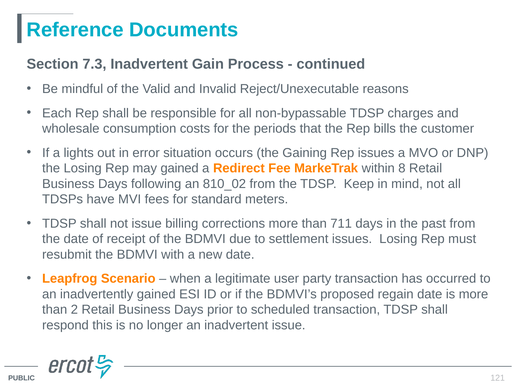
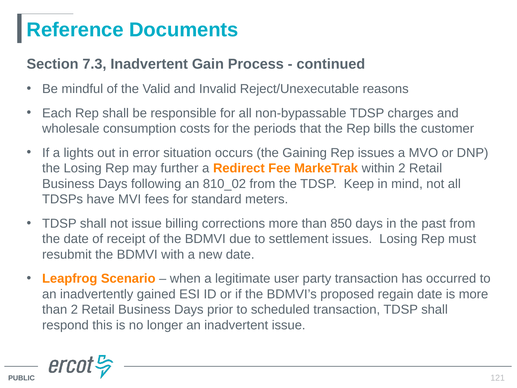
may gained: gained -> further
within 8: 8 -> 2
711: 711 -> 850
